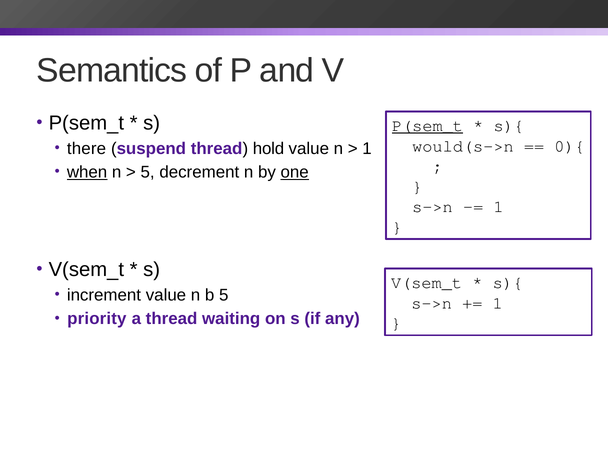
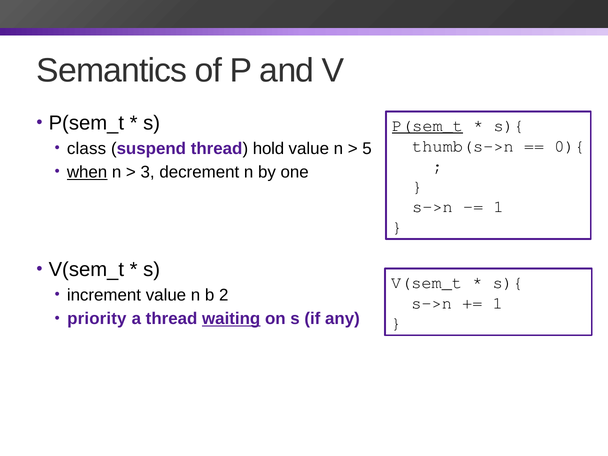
would(s->n: would(s->n -> thumb(s->n
there: there -> class
1 at (367, 148): 1 -> 5
5 at (148, 172): 5 -> 3
one underline: present -> none
b 5: 5 -> 2
waiting underline: none -> present
